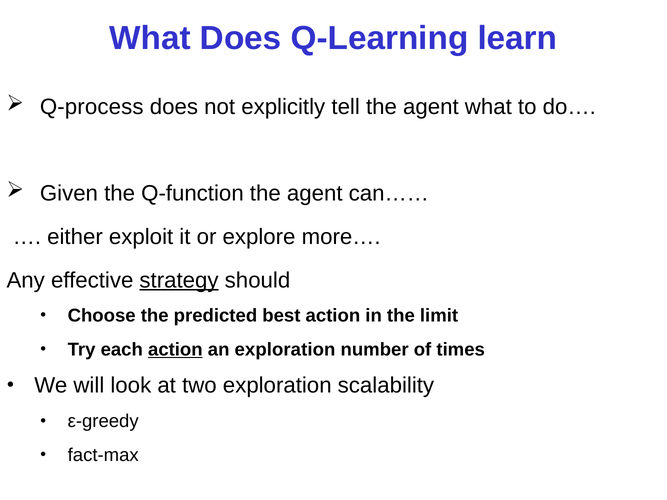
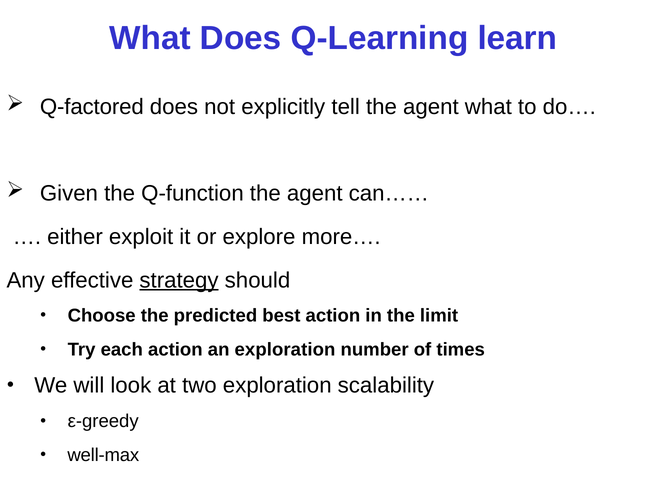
Q-process: Q-process -> Q-factored
action at (175, 350) underline: present -> none
fact-max: fact-max -> well-max
